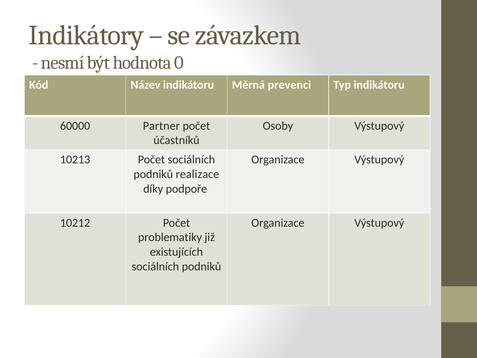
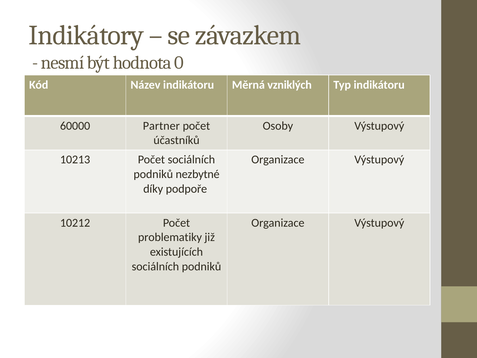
prevenci: prevenci -> vzniklých
realizace: realizace -> nezbytné
